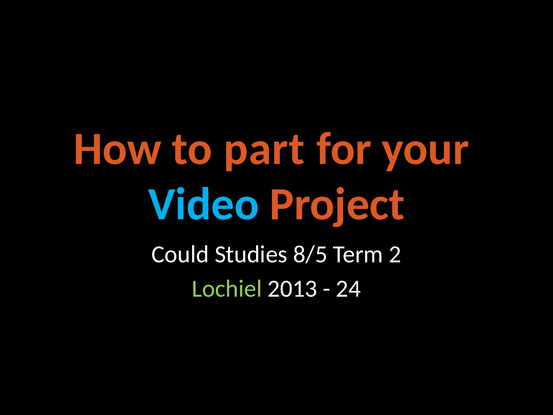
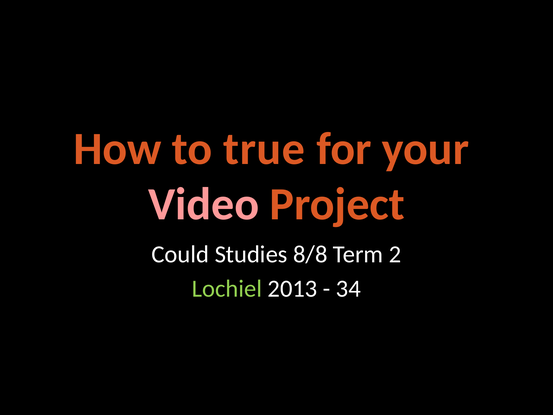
part: part -> true
Video colour: light blue -> pink
8/5: 8/5 -> 8/8
24: 24 -> 34
